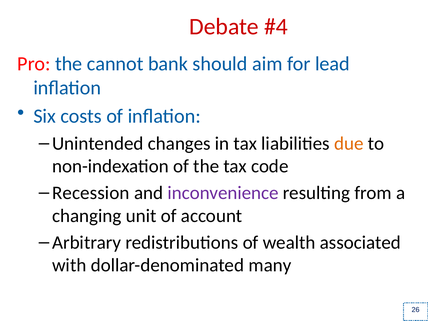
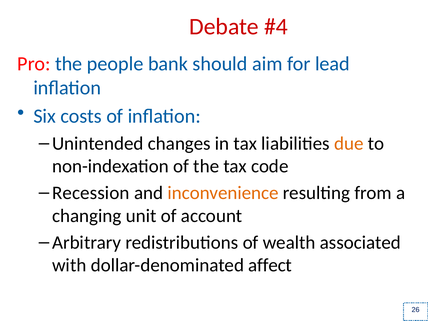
cannot: cannot -> people
inconvenience colour: purple -> orange
many: many -> affect
